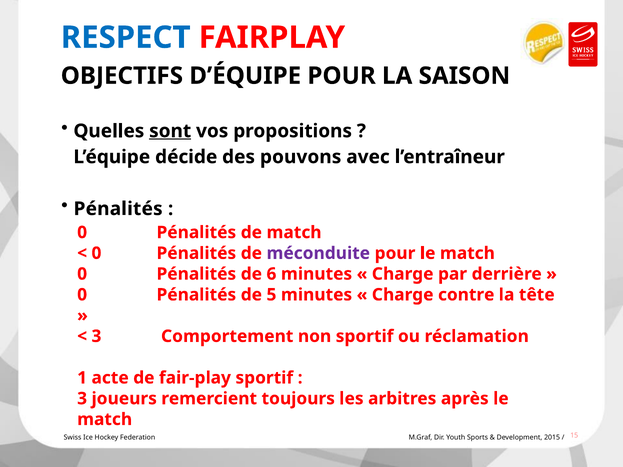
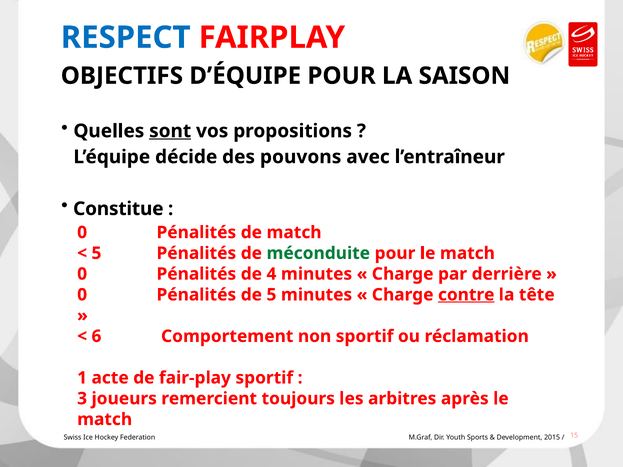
Pénalités at (118, 209): Pénalités -> Constitue
0 at (96, 253): 0 -> 5
méconduite colour: purple -> green
6: 6 -> 4
contre underline: none -> present
3 at (96, 336): 3 -> 6
